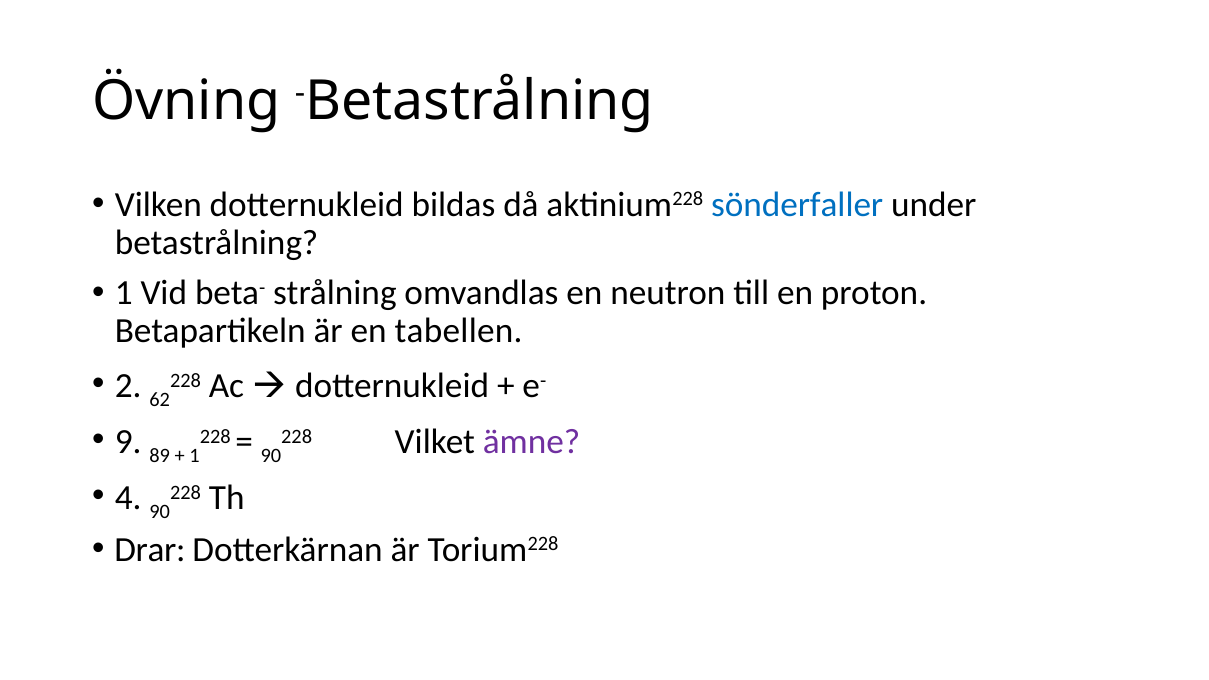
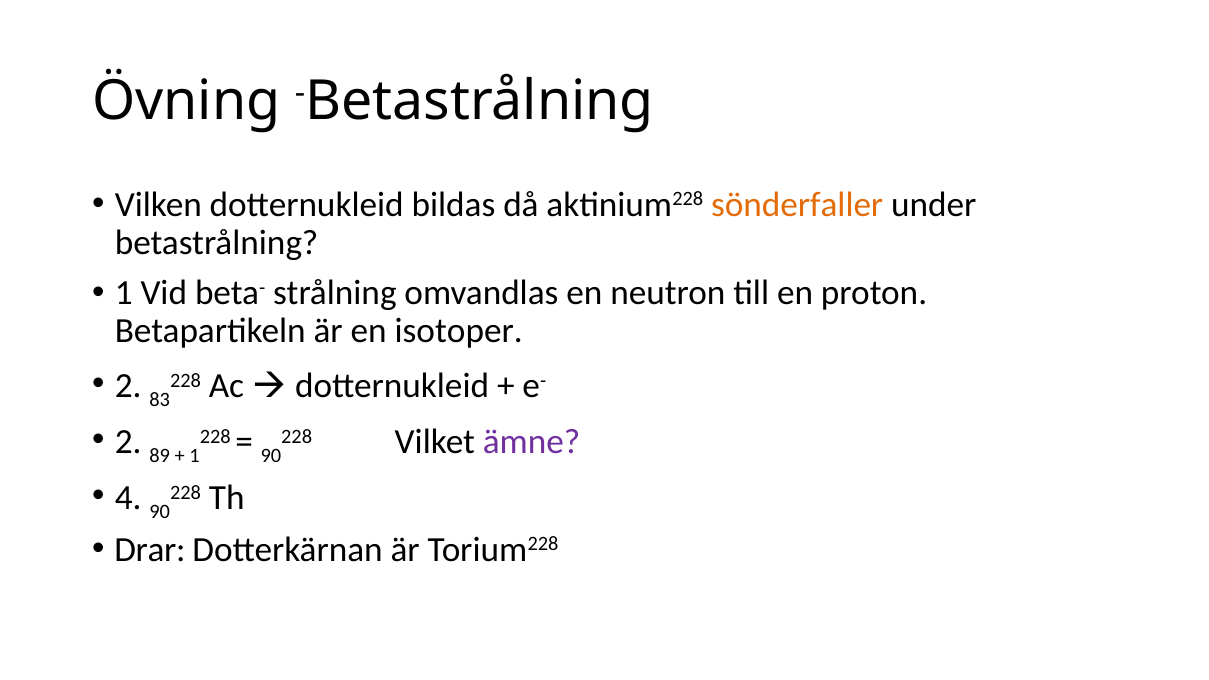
sönderfaller colour: blue -> orange
tabellen: tabellen -> isotoper
62: 62 -> 83
9 at (128, 442): 9 -> 2
